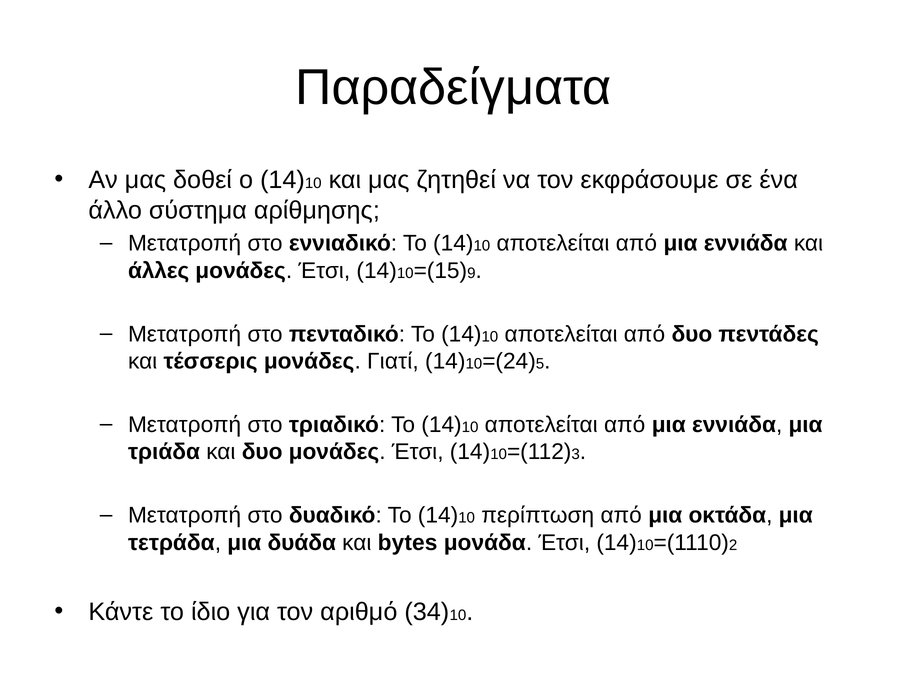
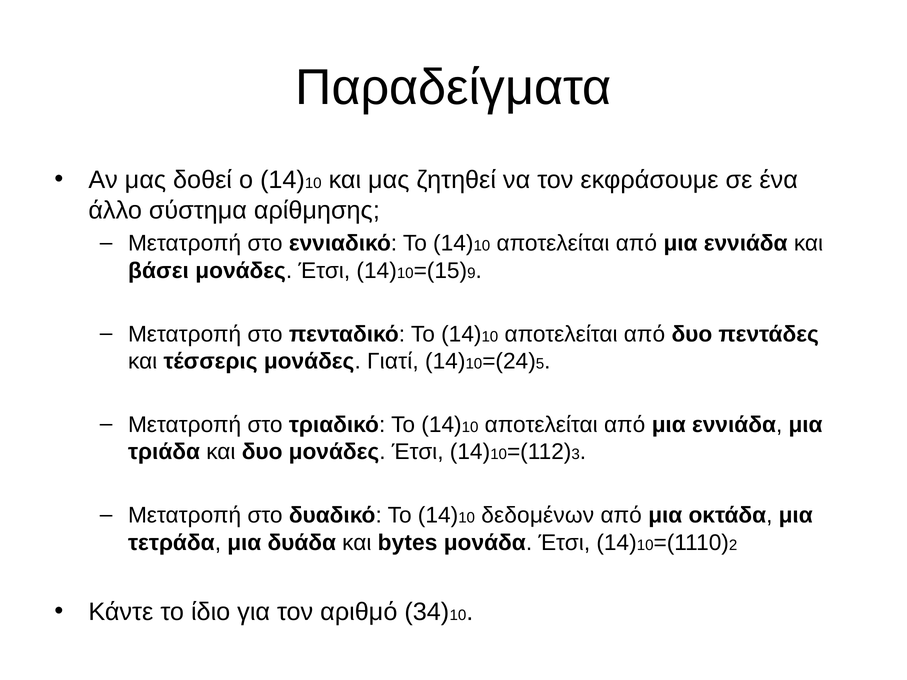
άλλες: άλλες -> βάσει
περίπτωση: περίπτωση -> δεδομένων
